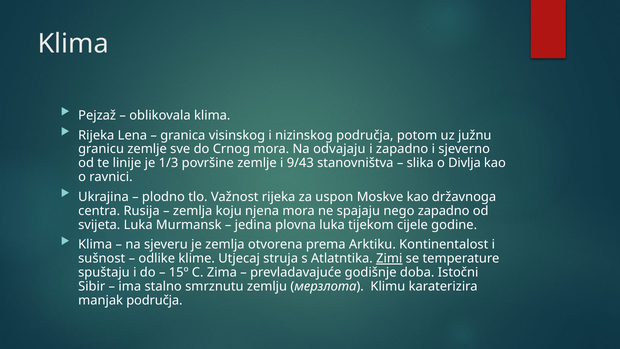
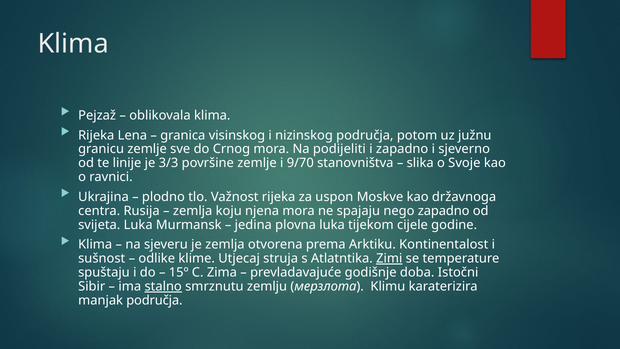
odvajaju: odvajaju -> podijeliti
1/3: 1/3 -> 3/3
9/43: 9/43 -> 9/70
Divlja: Divlja -> Svoje
stalno underline: none -> present
